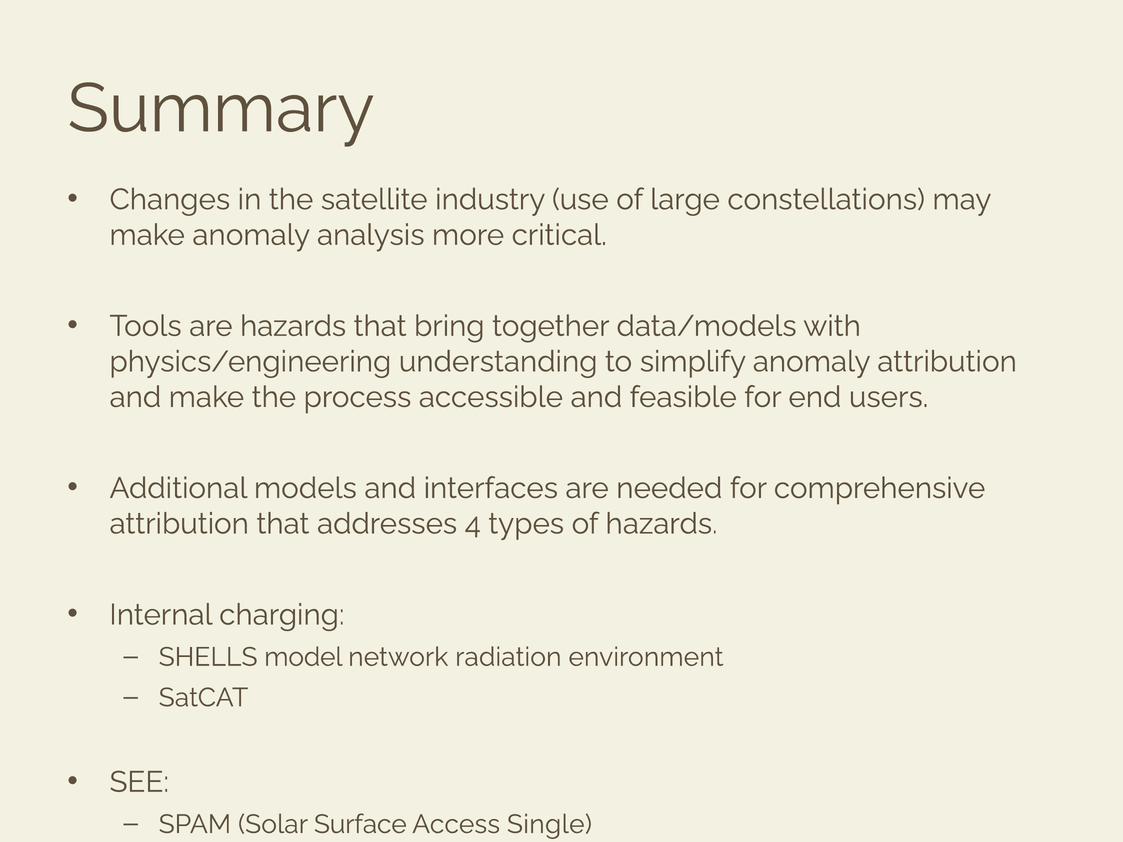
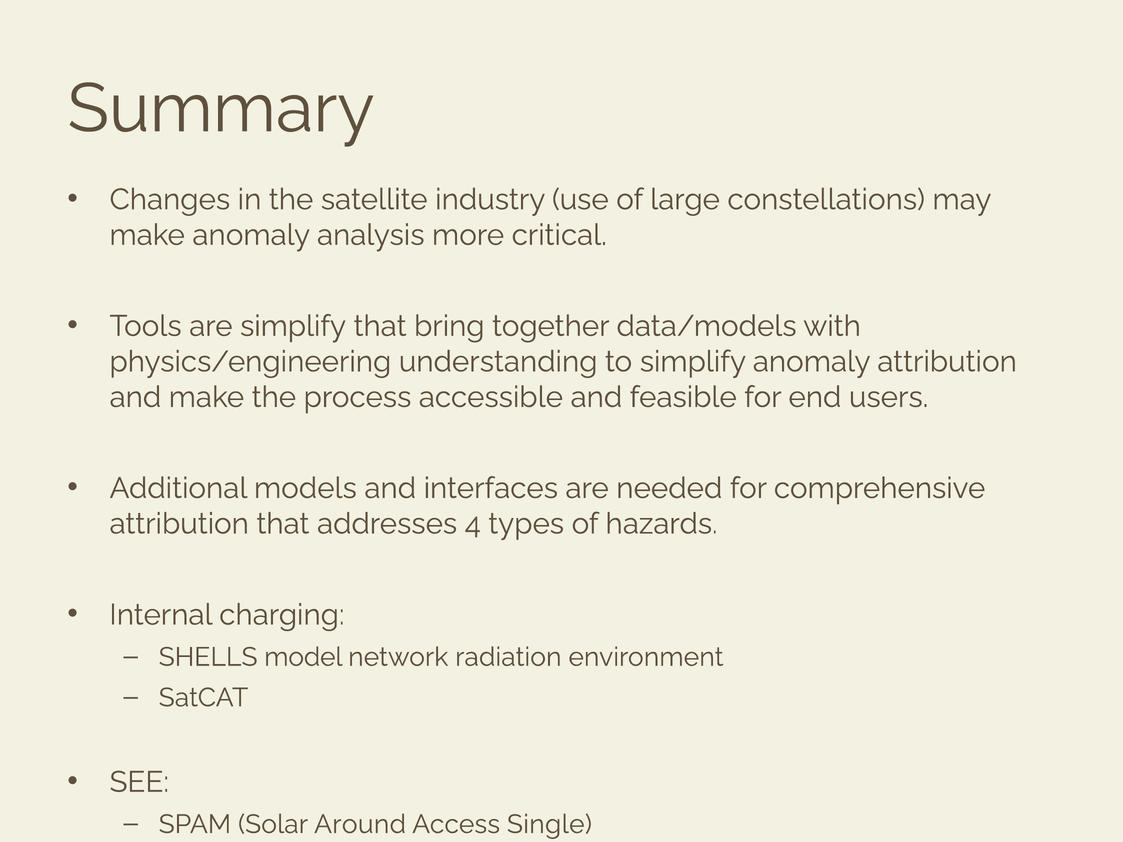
are hazards: hazards -> simplify
Surface: Surface -> Around
